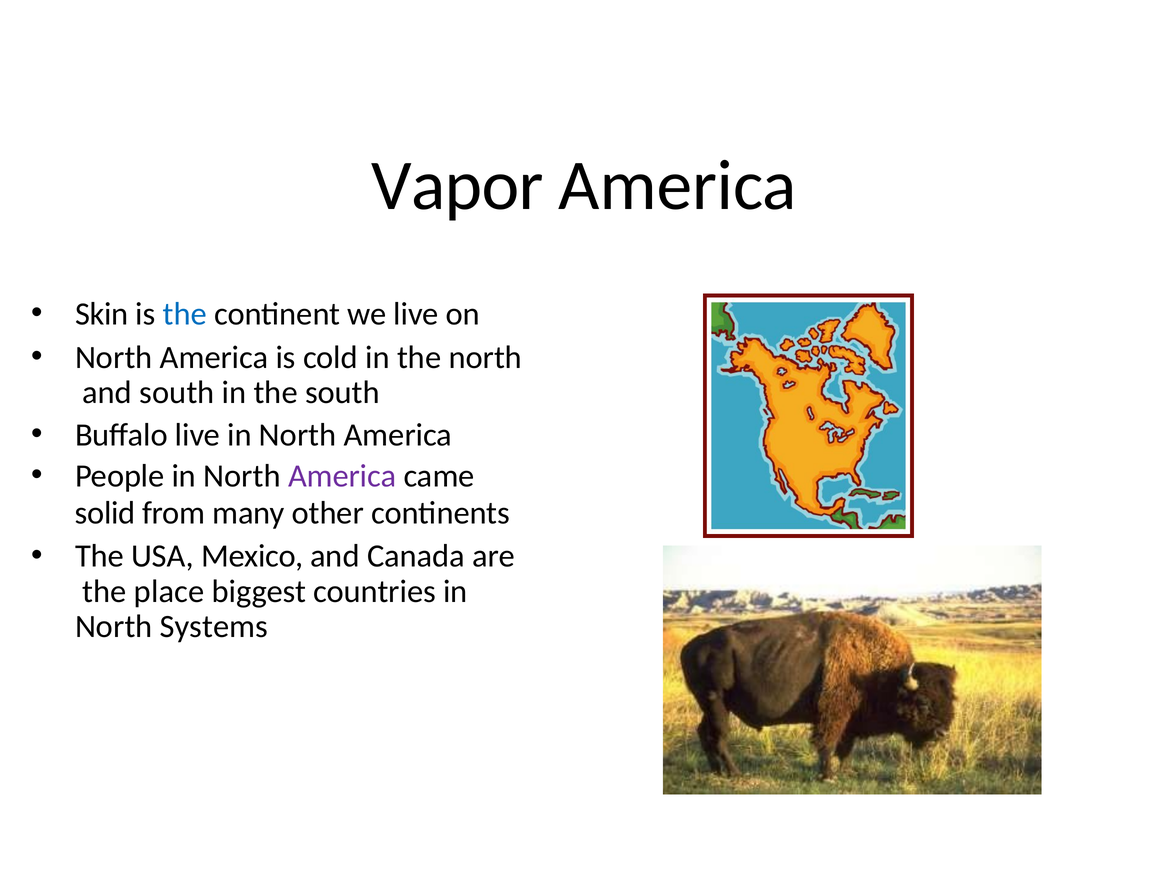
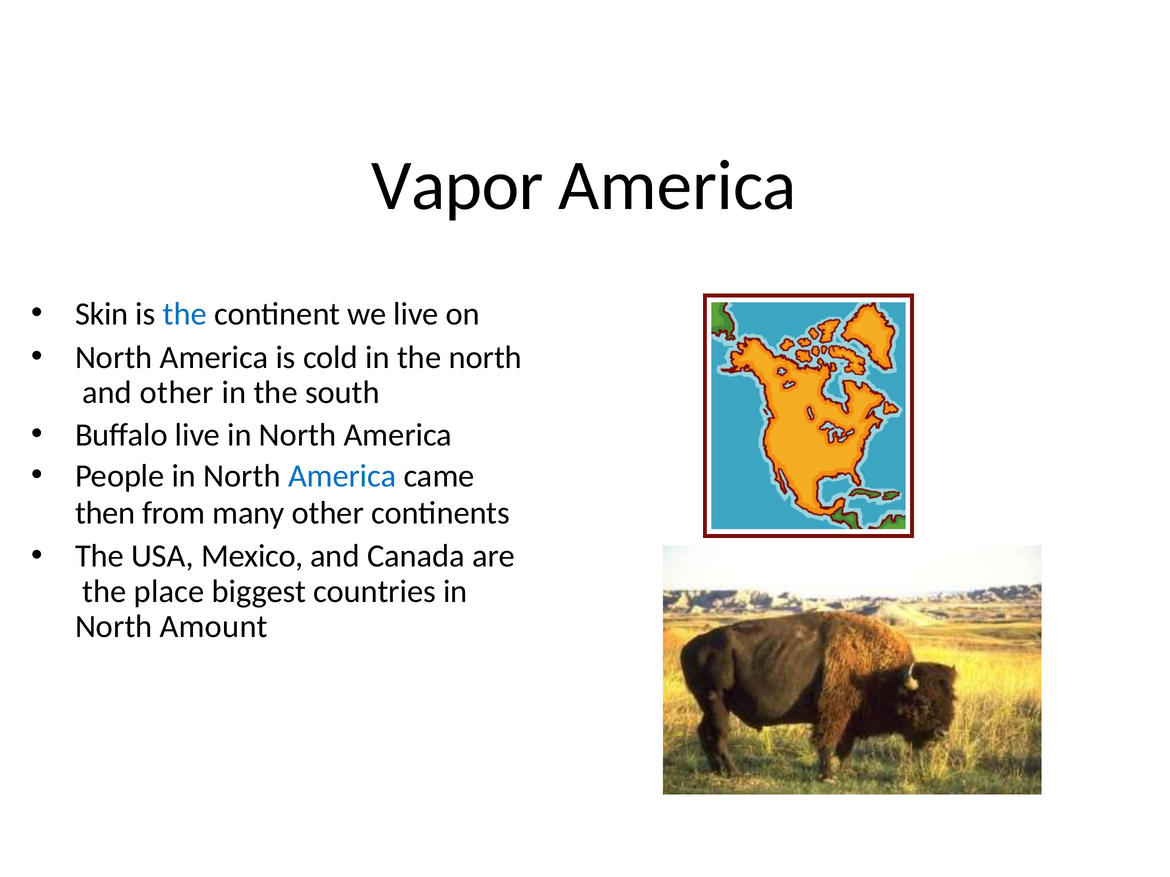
and south: south -> other
America at (342, 476) colour: purple -> blue
solid: solid -> then
Systems: Systems -> Amount
